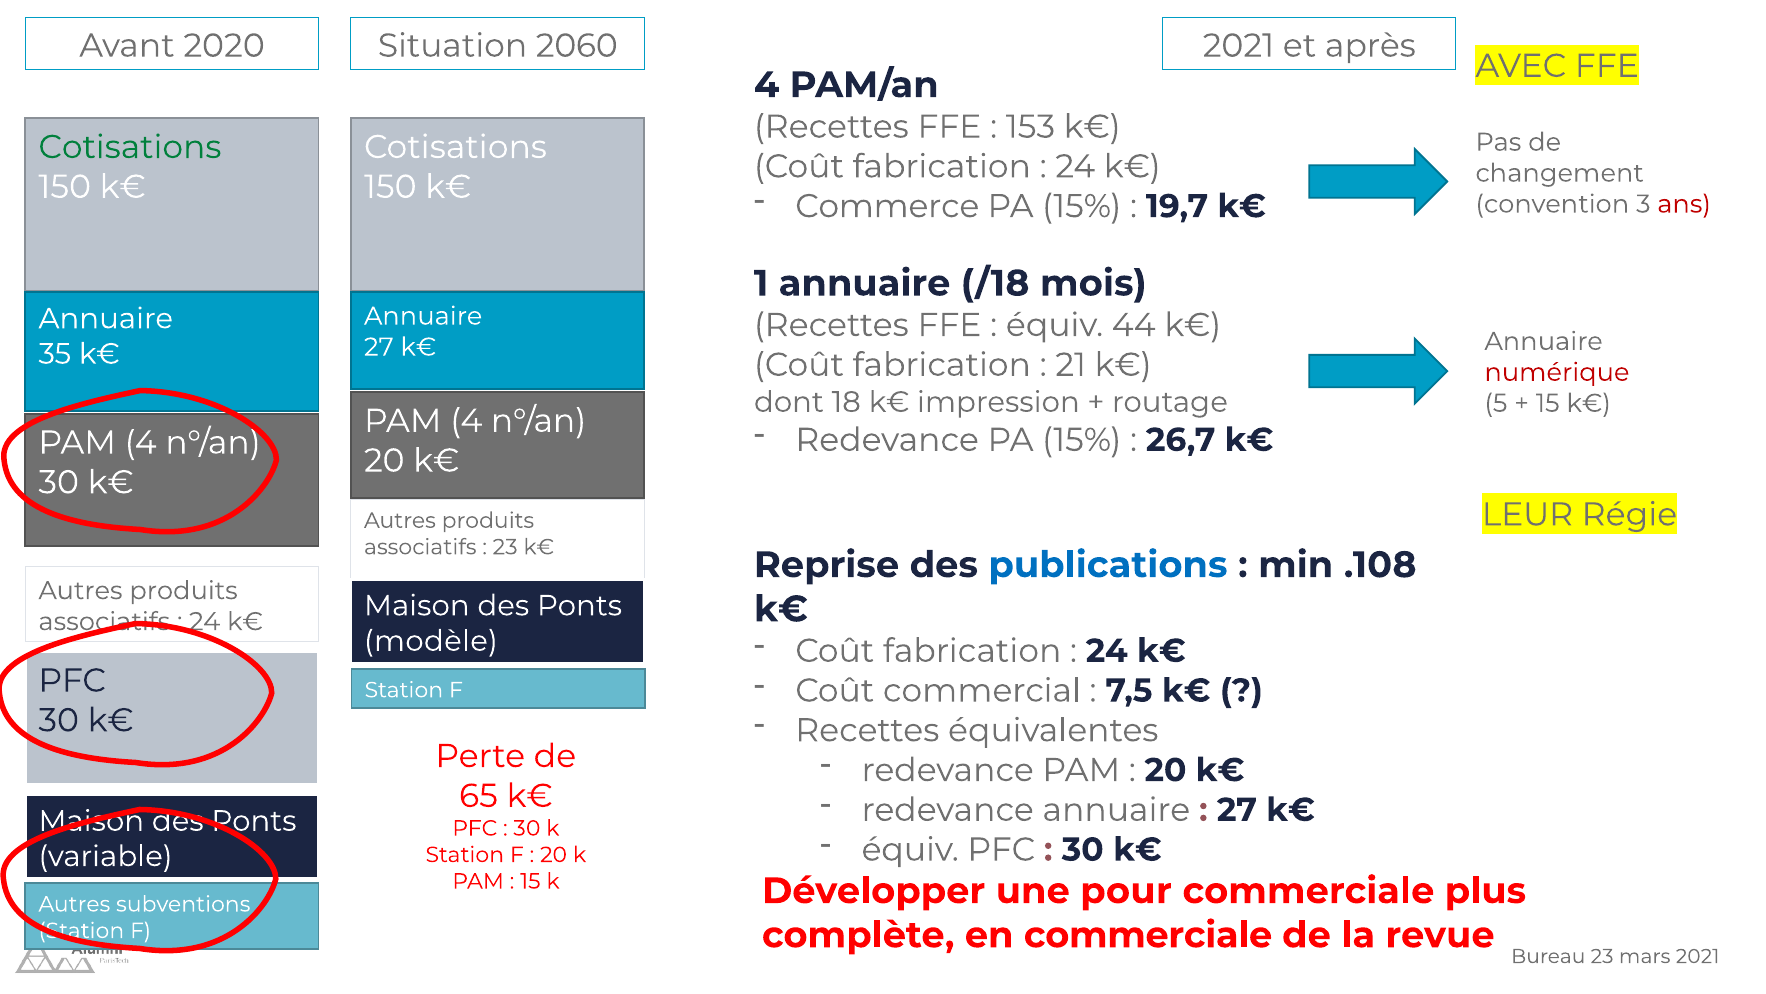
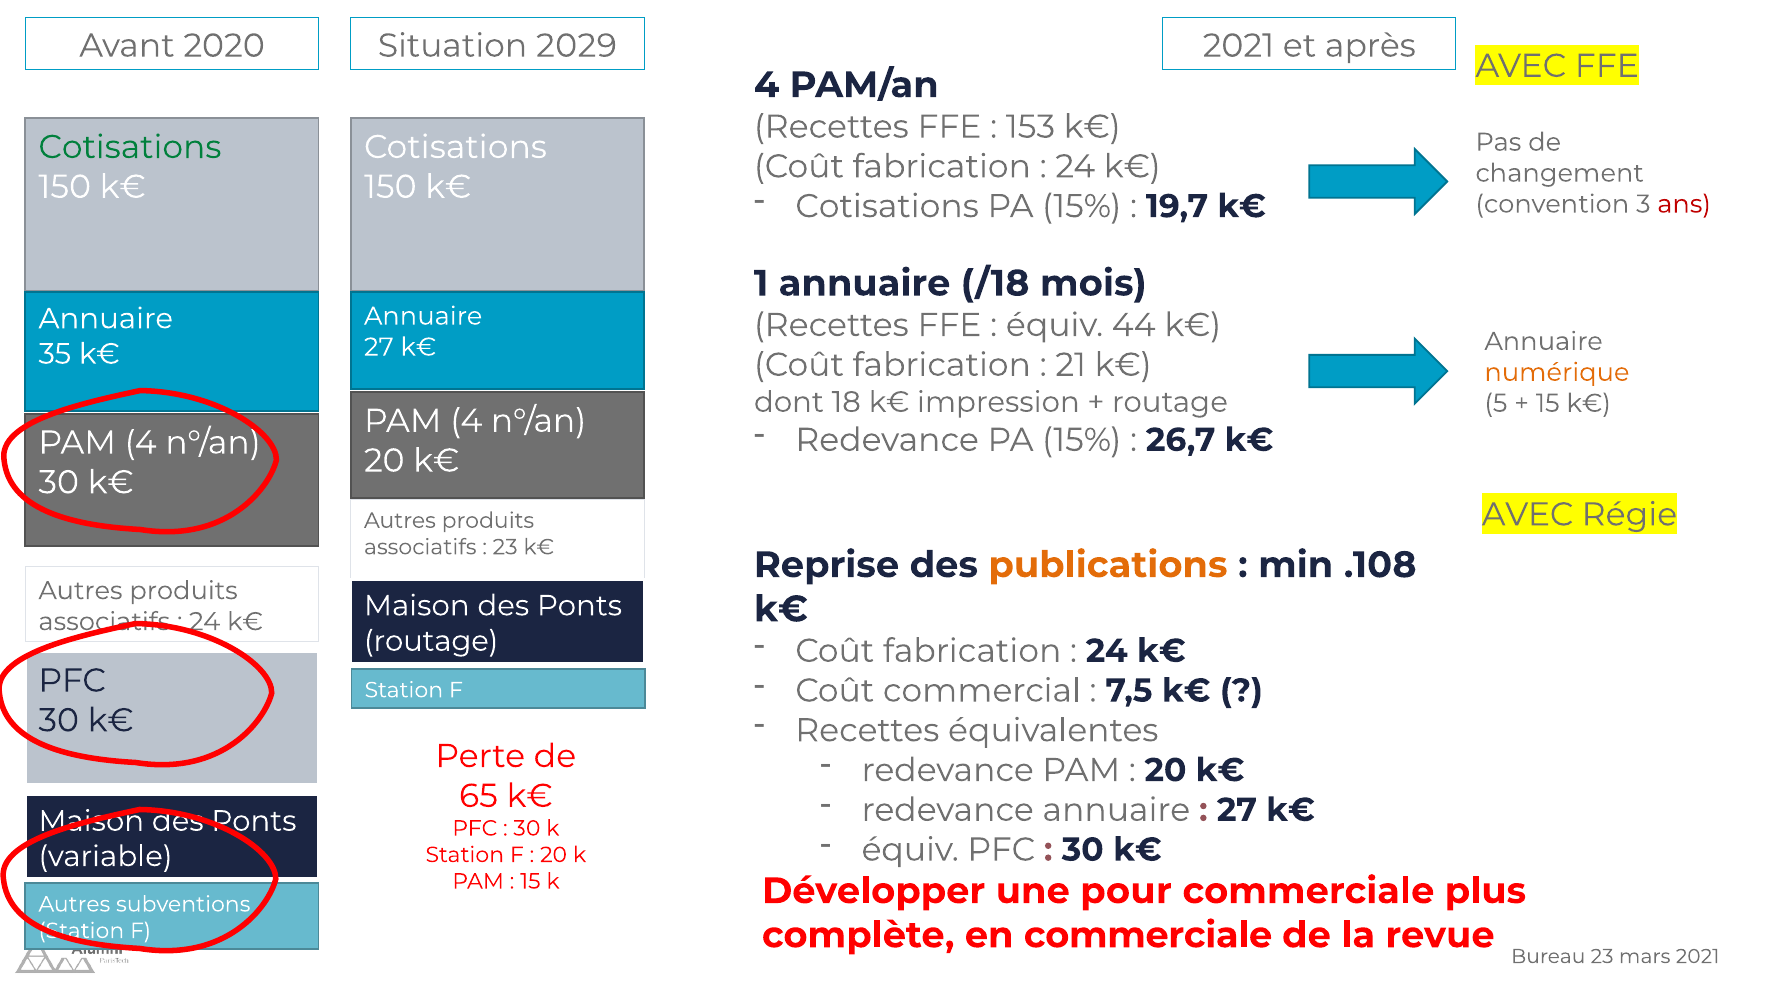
2060: 2060 -> 2029
Commerce at (887, 206): Commerce -> Cotisations
numérique colour: red -> orange
LEUR at (1527, 514): LEUR -> AVEC
publications colour: blue -> orange
modèle at (431, 641): modèle -> routage
